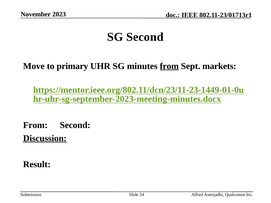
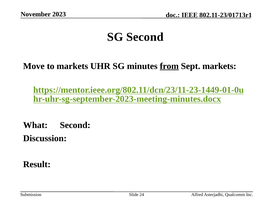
to primary: primary -> markets
From at (35, 125): From -> What
Discussion underline: present -> none
